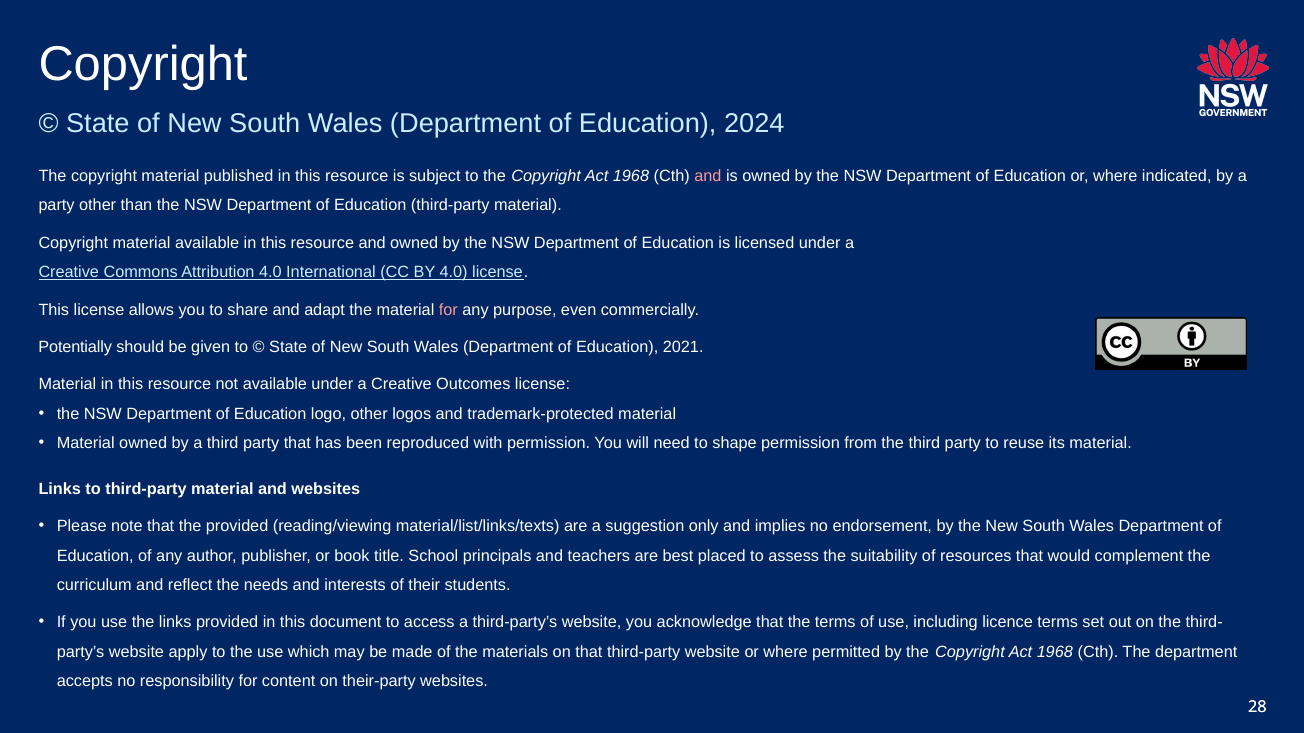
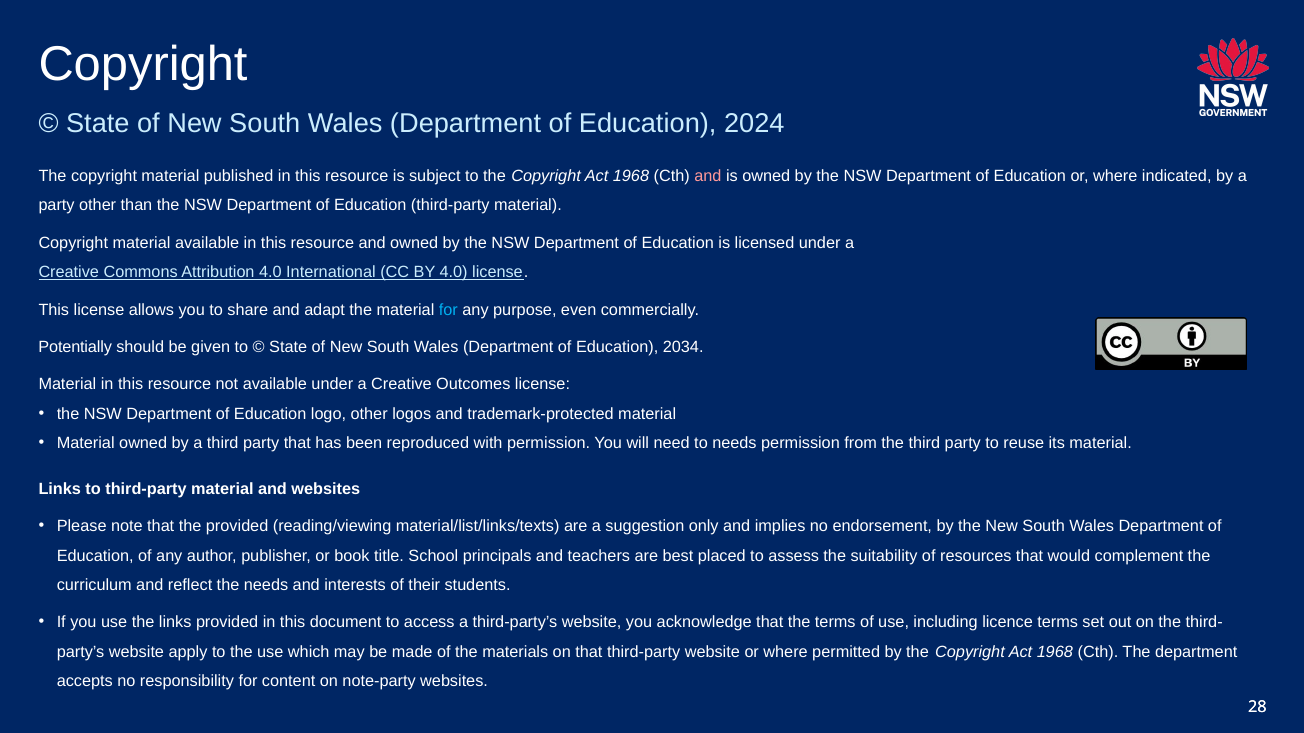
for at (448, 310) colour: pink -> light blue
2021: 2021 -> 2034
to shape: shape -> needs
their-party: their-party -> note-party
